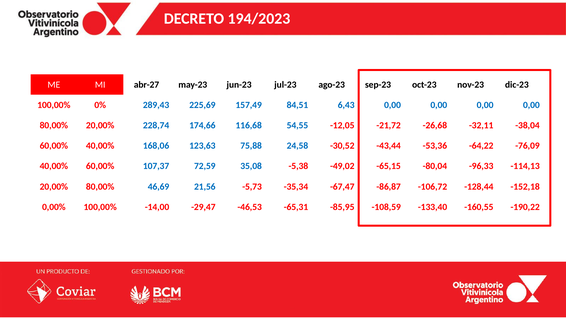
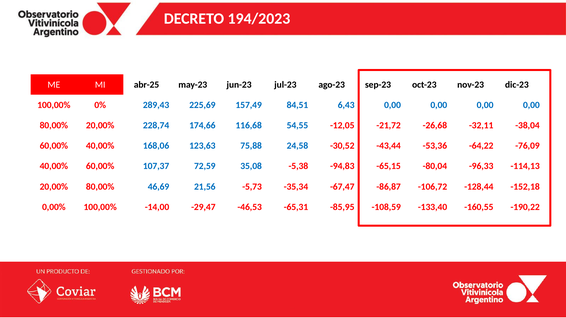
abr-27: abr-27 -> abr-25
-49,02: -49,02 -> -94,83
